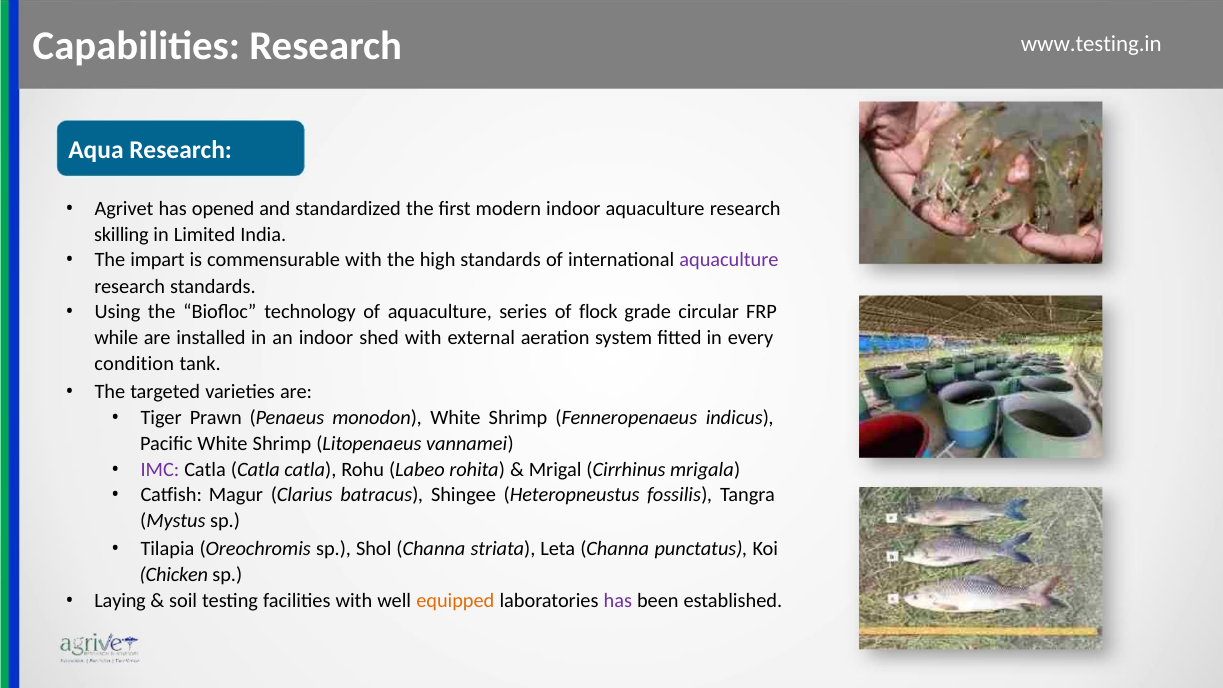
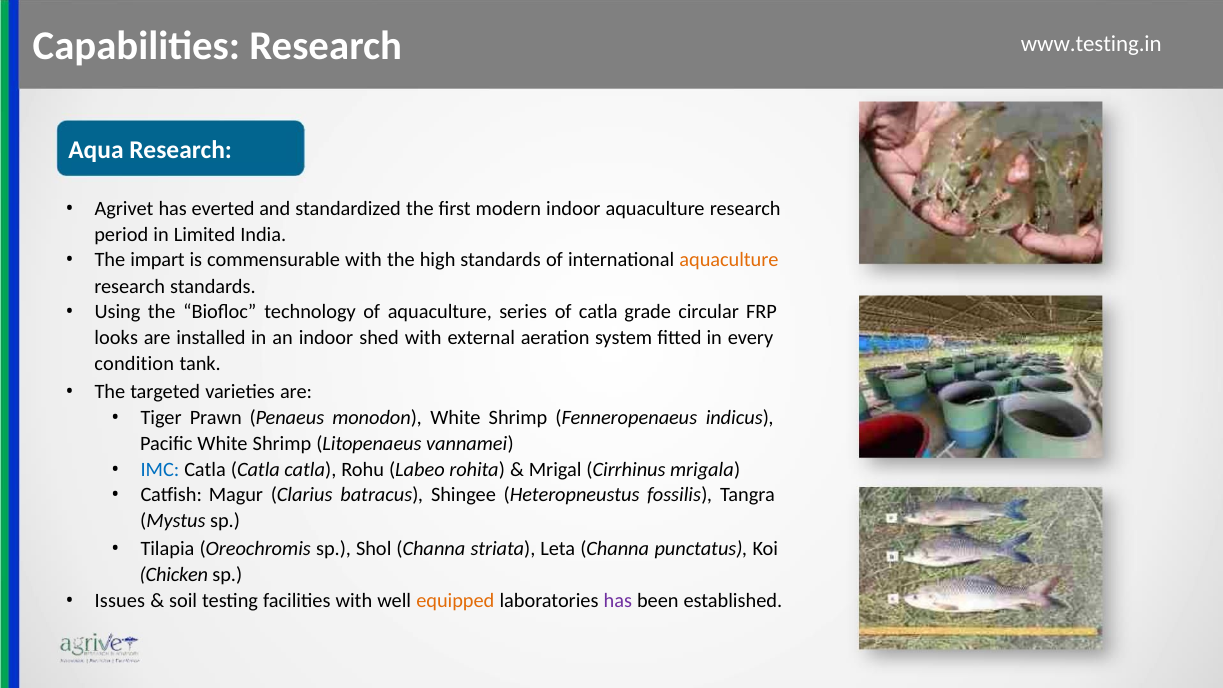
opened: opened -> everted
skilling: skilling -> period
aquaculture at (729, 260) colour: purple -> orange
of flock: flock -> catla
while: while -> looks
IMC colour: purple -> blue
Laying: Laying -> Issues
